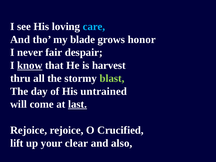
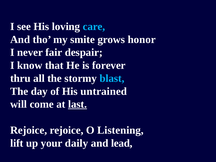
blade: blade -> smite
know underline: present -> none
harvest: harvest -> forever
blast colour: light green -> light blue
Crucified: Crucified -> Listening
clear: clear -> daily
also: also -> lead
